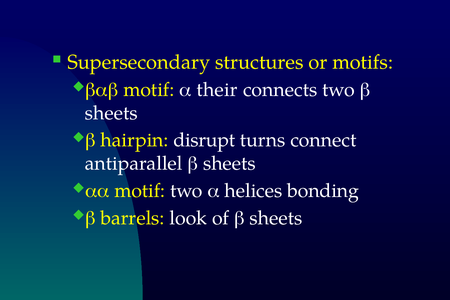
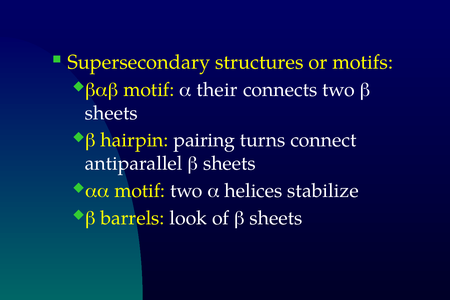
disrupt: disrupt -> pairing
bonding: bonding -> stabilize
